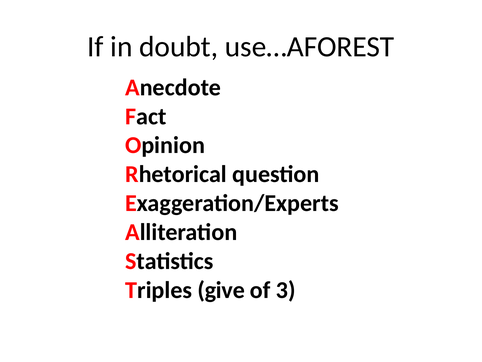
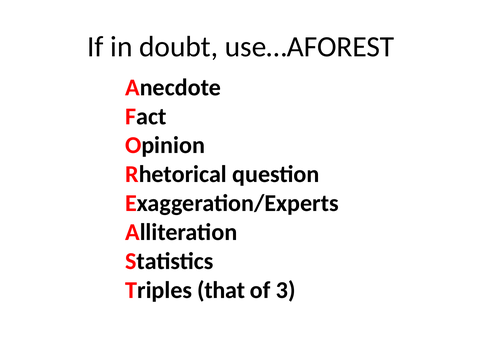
give: give -> that
